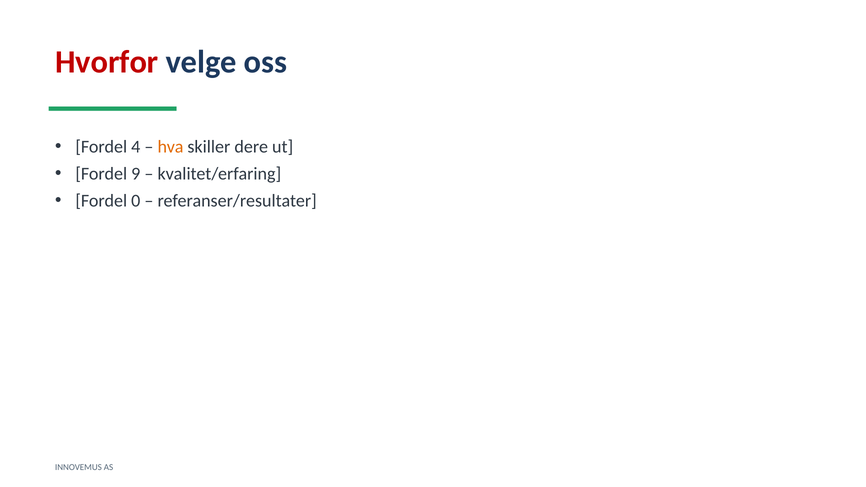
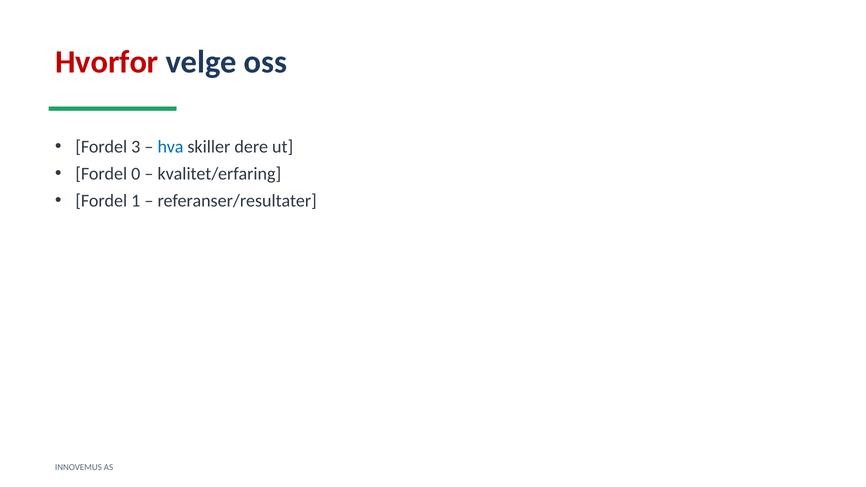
4: 4 -> 3
hva colour: orange -> blue
9: 9 -> 0
0: 0 -> 1
